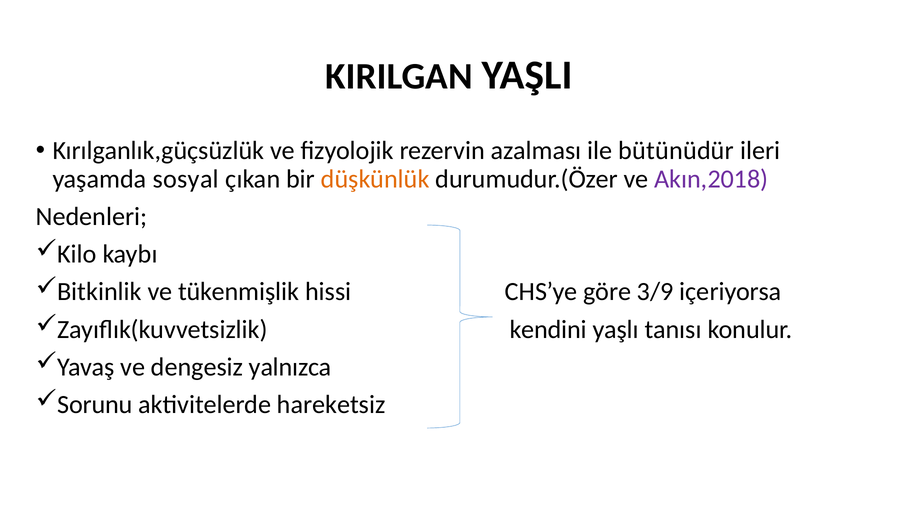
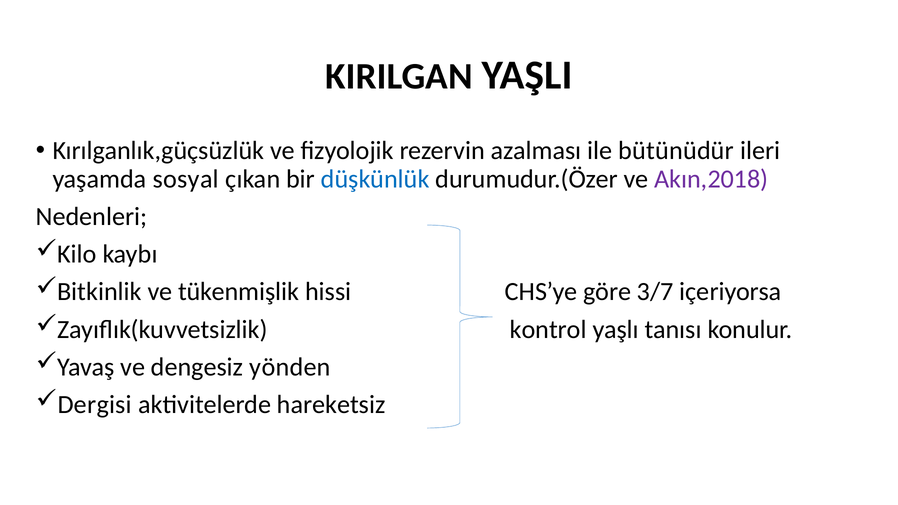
düşkünlük colour: orange -> blue
3/9: 3/9 -> 3/7
kendini: kendini -> kontrol
yalnızca: yalnızca -> yönden
Sorunu: Sorunu -> Dergisi
